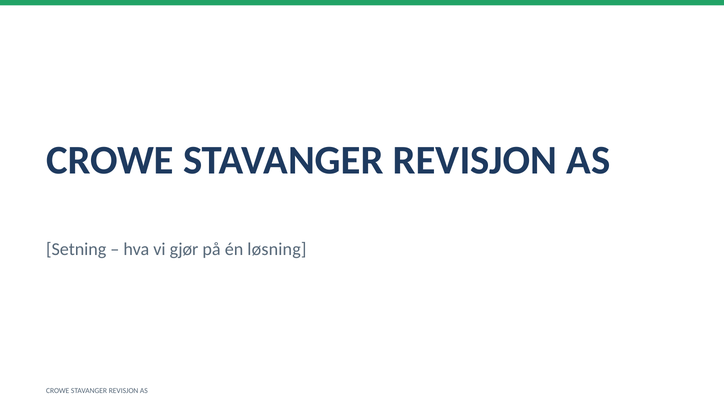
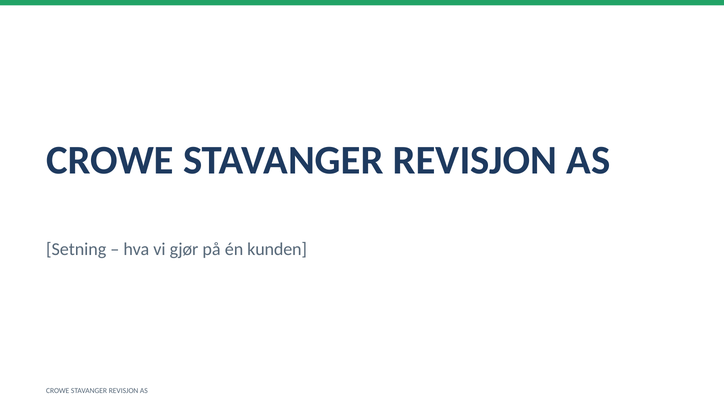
løsning: løsning -> kunden
